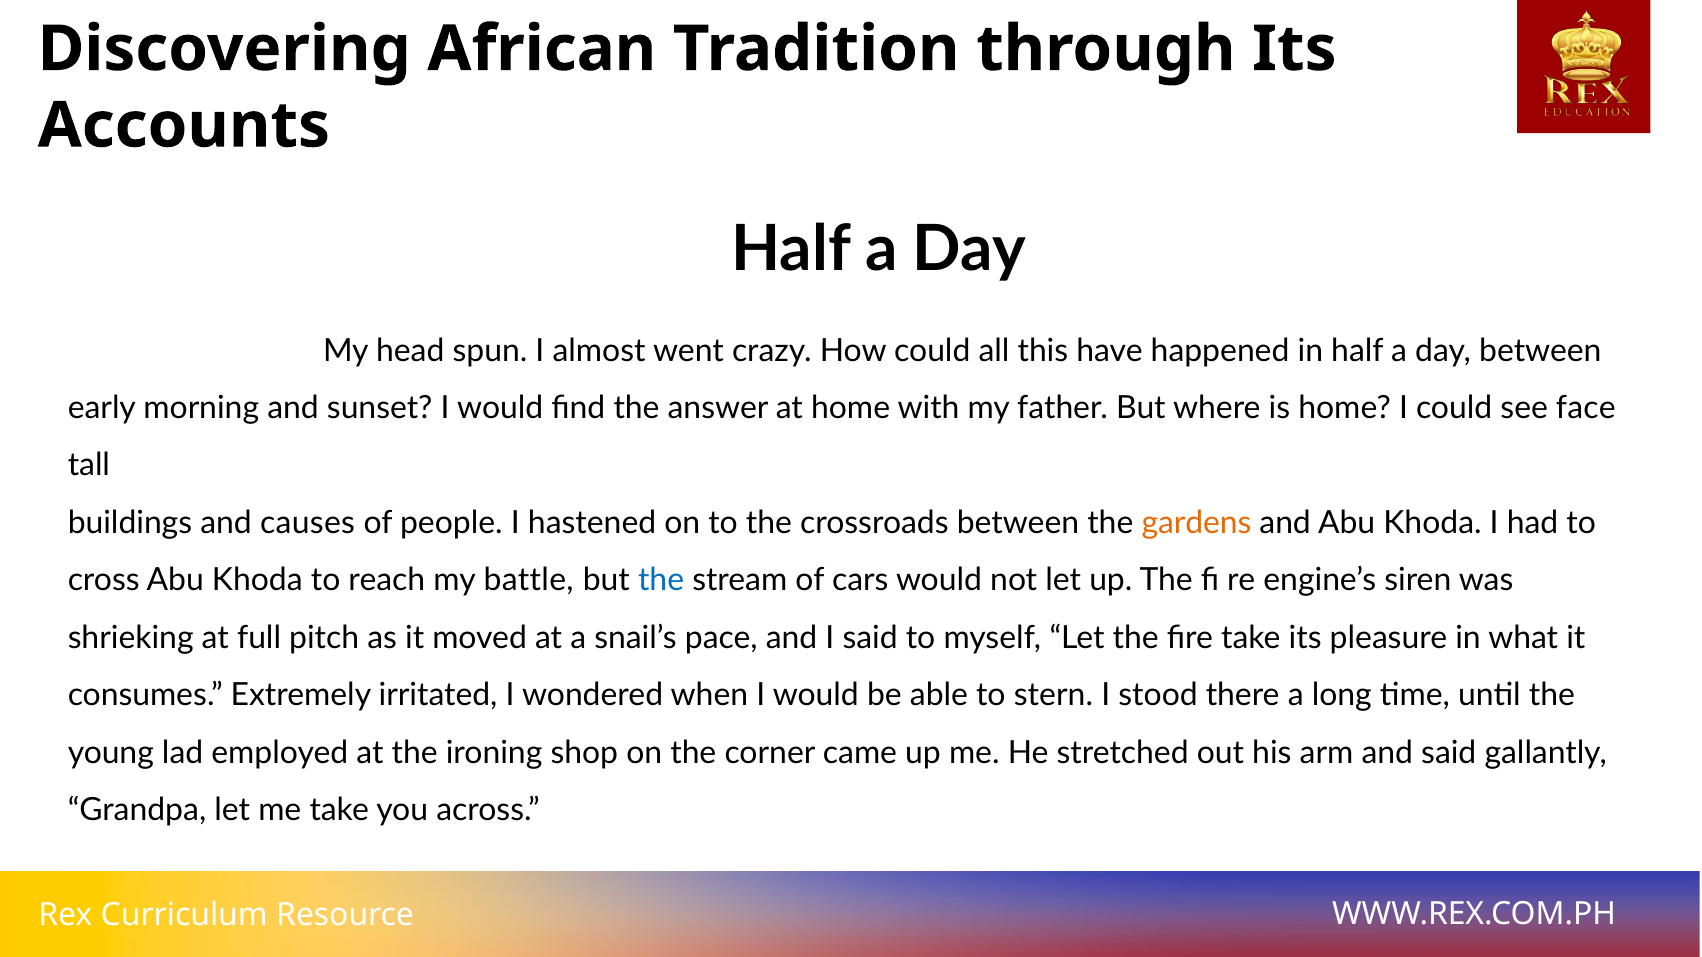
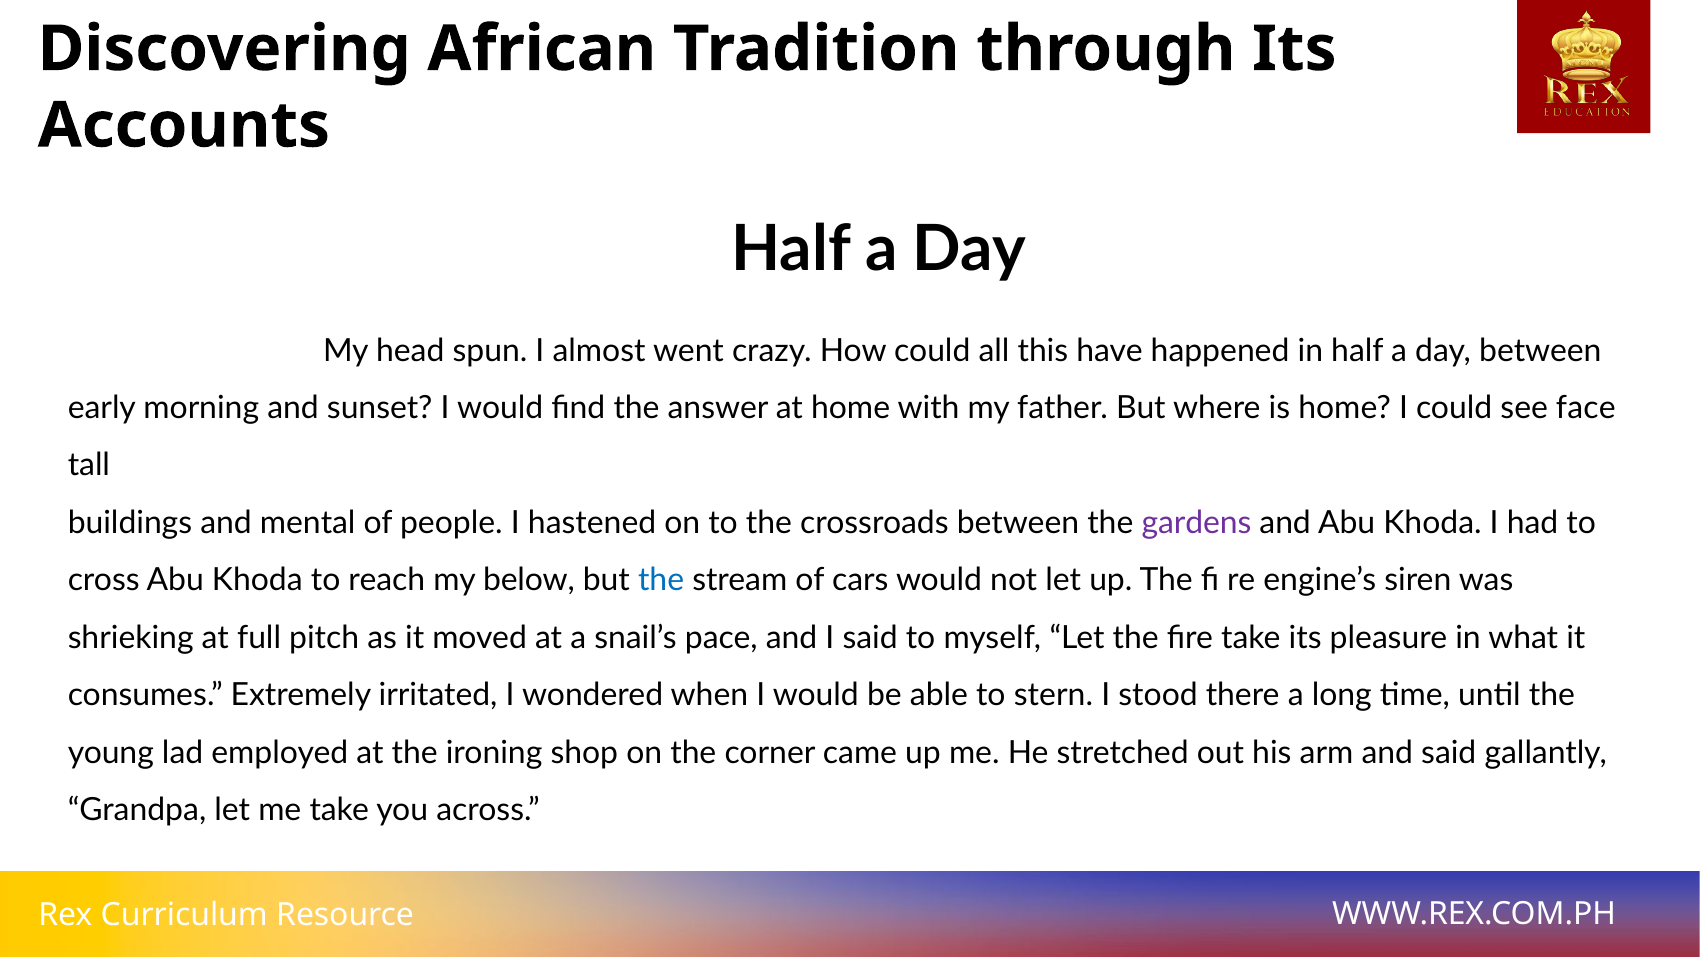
causes: causes -> mental
gardens colour: orange -> purple
battle: battle -> below
